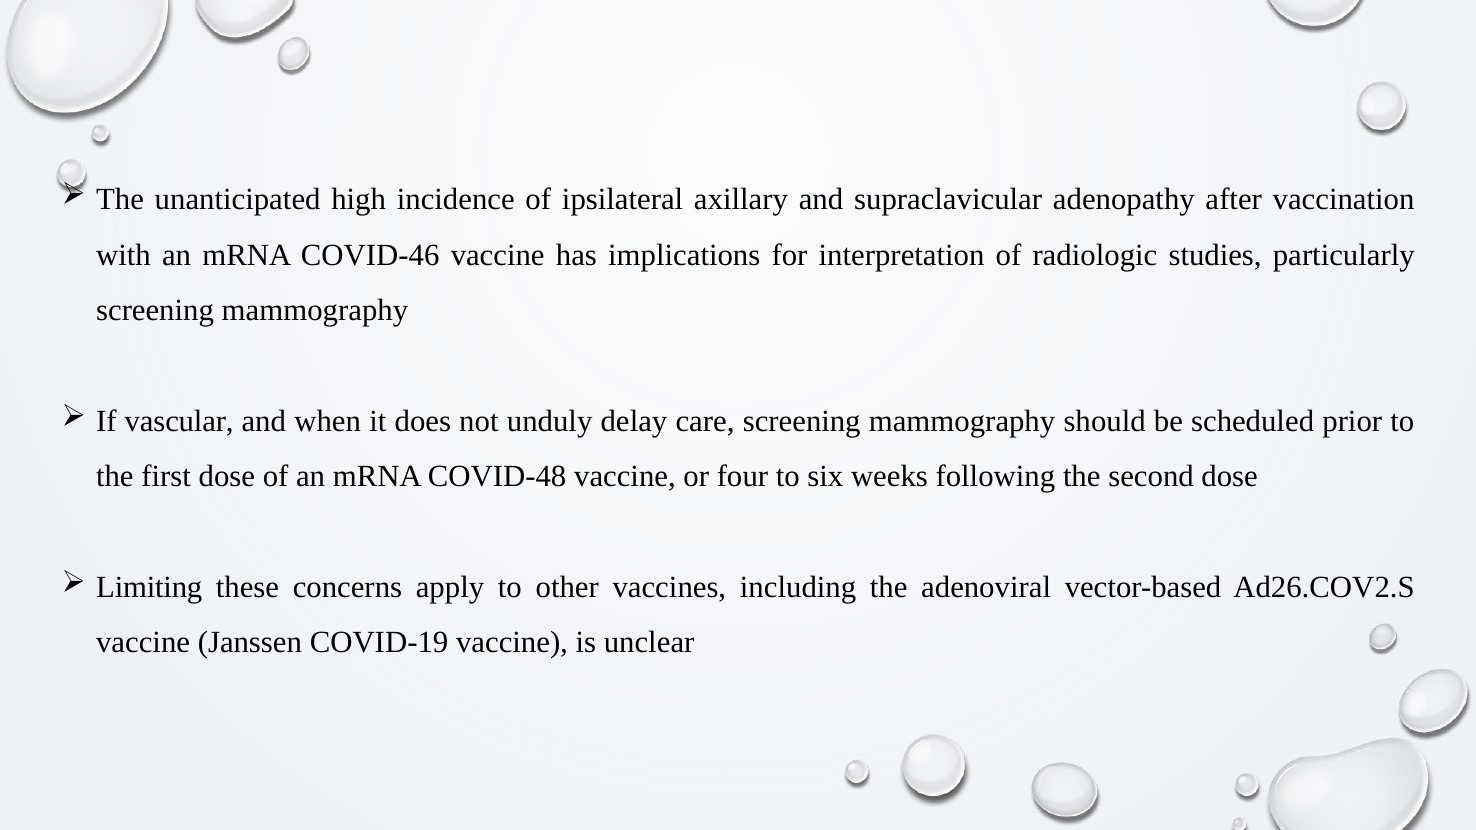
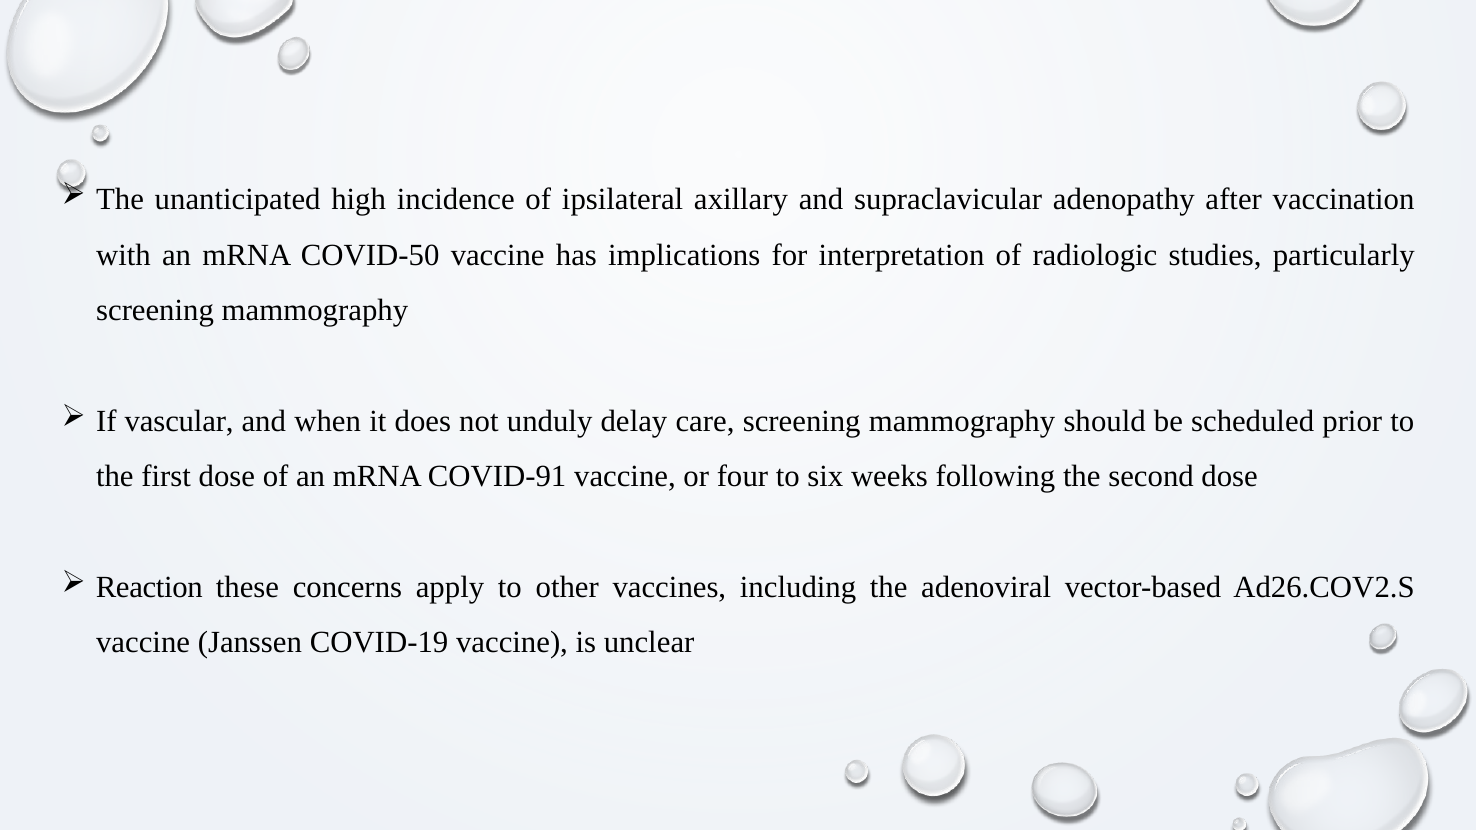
COVID-46: COVID-46 -> COVID-50
COVID-48: COVID-48 -> COVID-91
Limiting: Limiting -> Reaction
